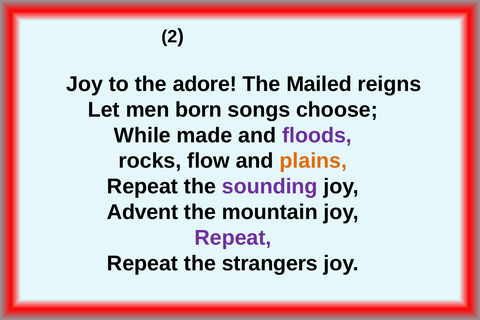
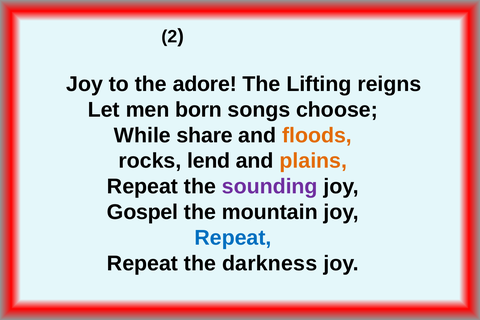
Mailed: Mailed -> Lifting
made: made -> share
floods colour: purple -> orange
flow: flow -> lend
Advent: Advent -> Gospel
Repeat at (233, 238) colour: purple -> blue
strangers: strangers -> darkness
